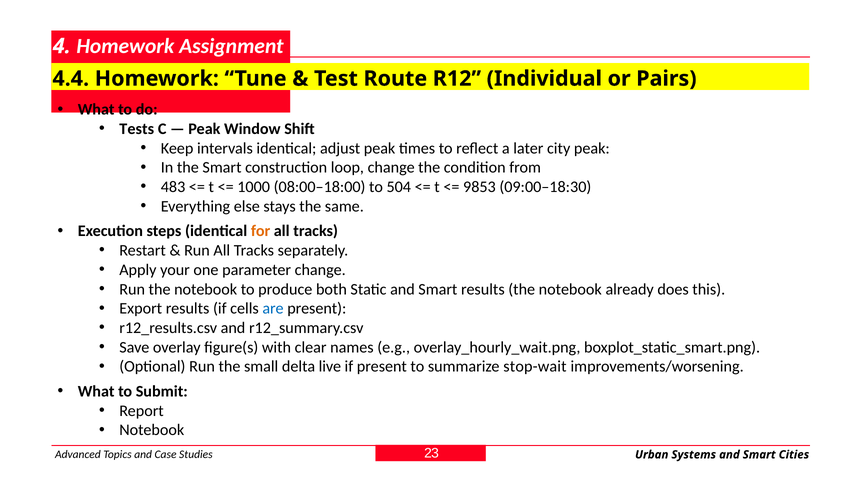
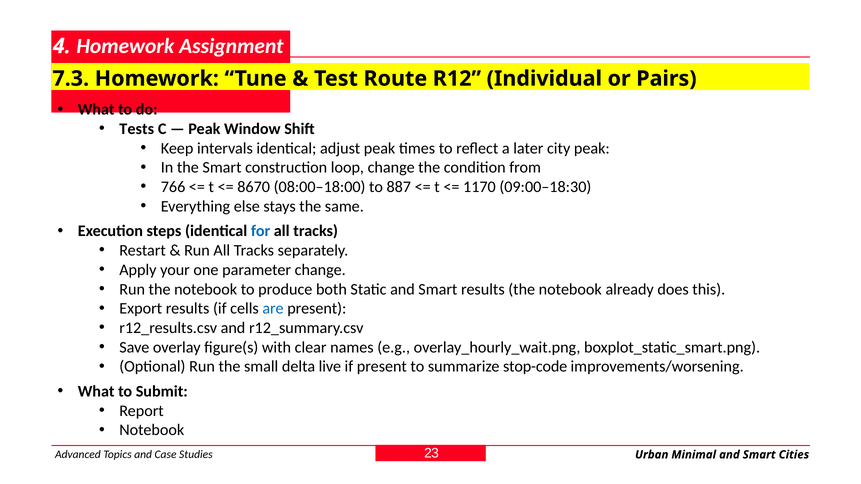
4.4: 4.4 -> 7.3
483: 483 -> 766
1000: 1000 -> 8670
504: 504 -> 887
9853: 9853 -> 1170
for colour: orange -> blue
stop-wait: stop-wait -> stop-code
Systems: Systems -> Minimal
